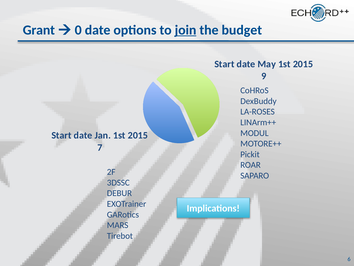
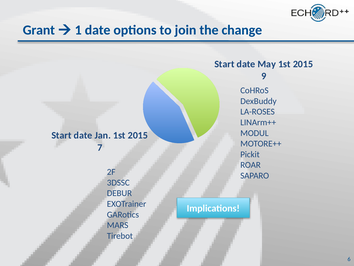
0: 0 -> 1
join underline: present -> none
budget: budget -> change
